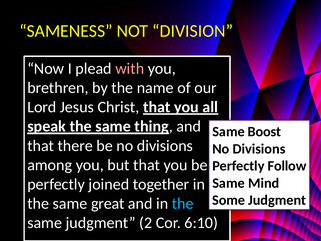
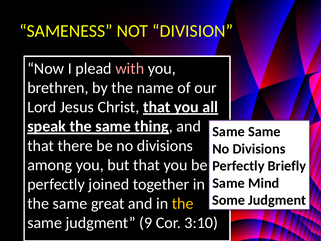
Same Boost: Boost -> Same
Follow: Follow -> Briefly
the at (183, 203) colour: light blue -> yellow
2: 2 -> 9
6:10: 6:10 -> 3:10
